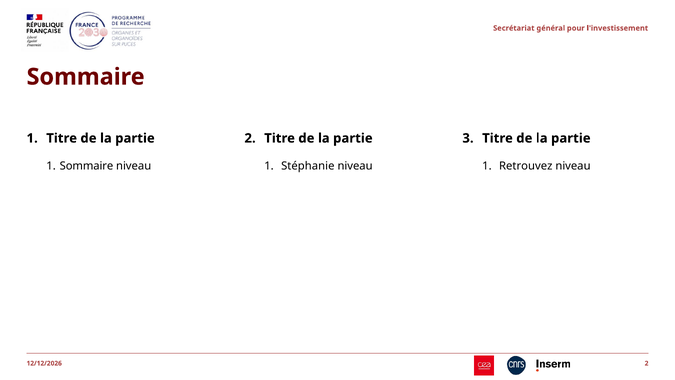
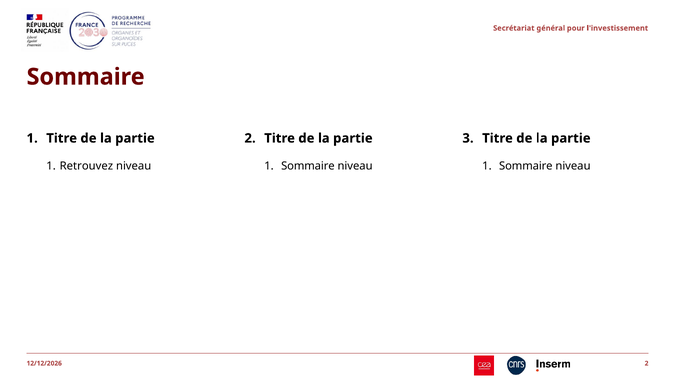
Sommaire at (86, 166): Sommaire -> Retrouvez
Stéphanie at (308, 166): Stéphanie -> Sommaire
Retrouvez at (526, 166): Retrouvez -> Sommaire
